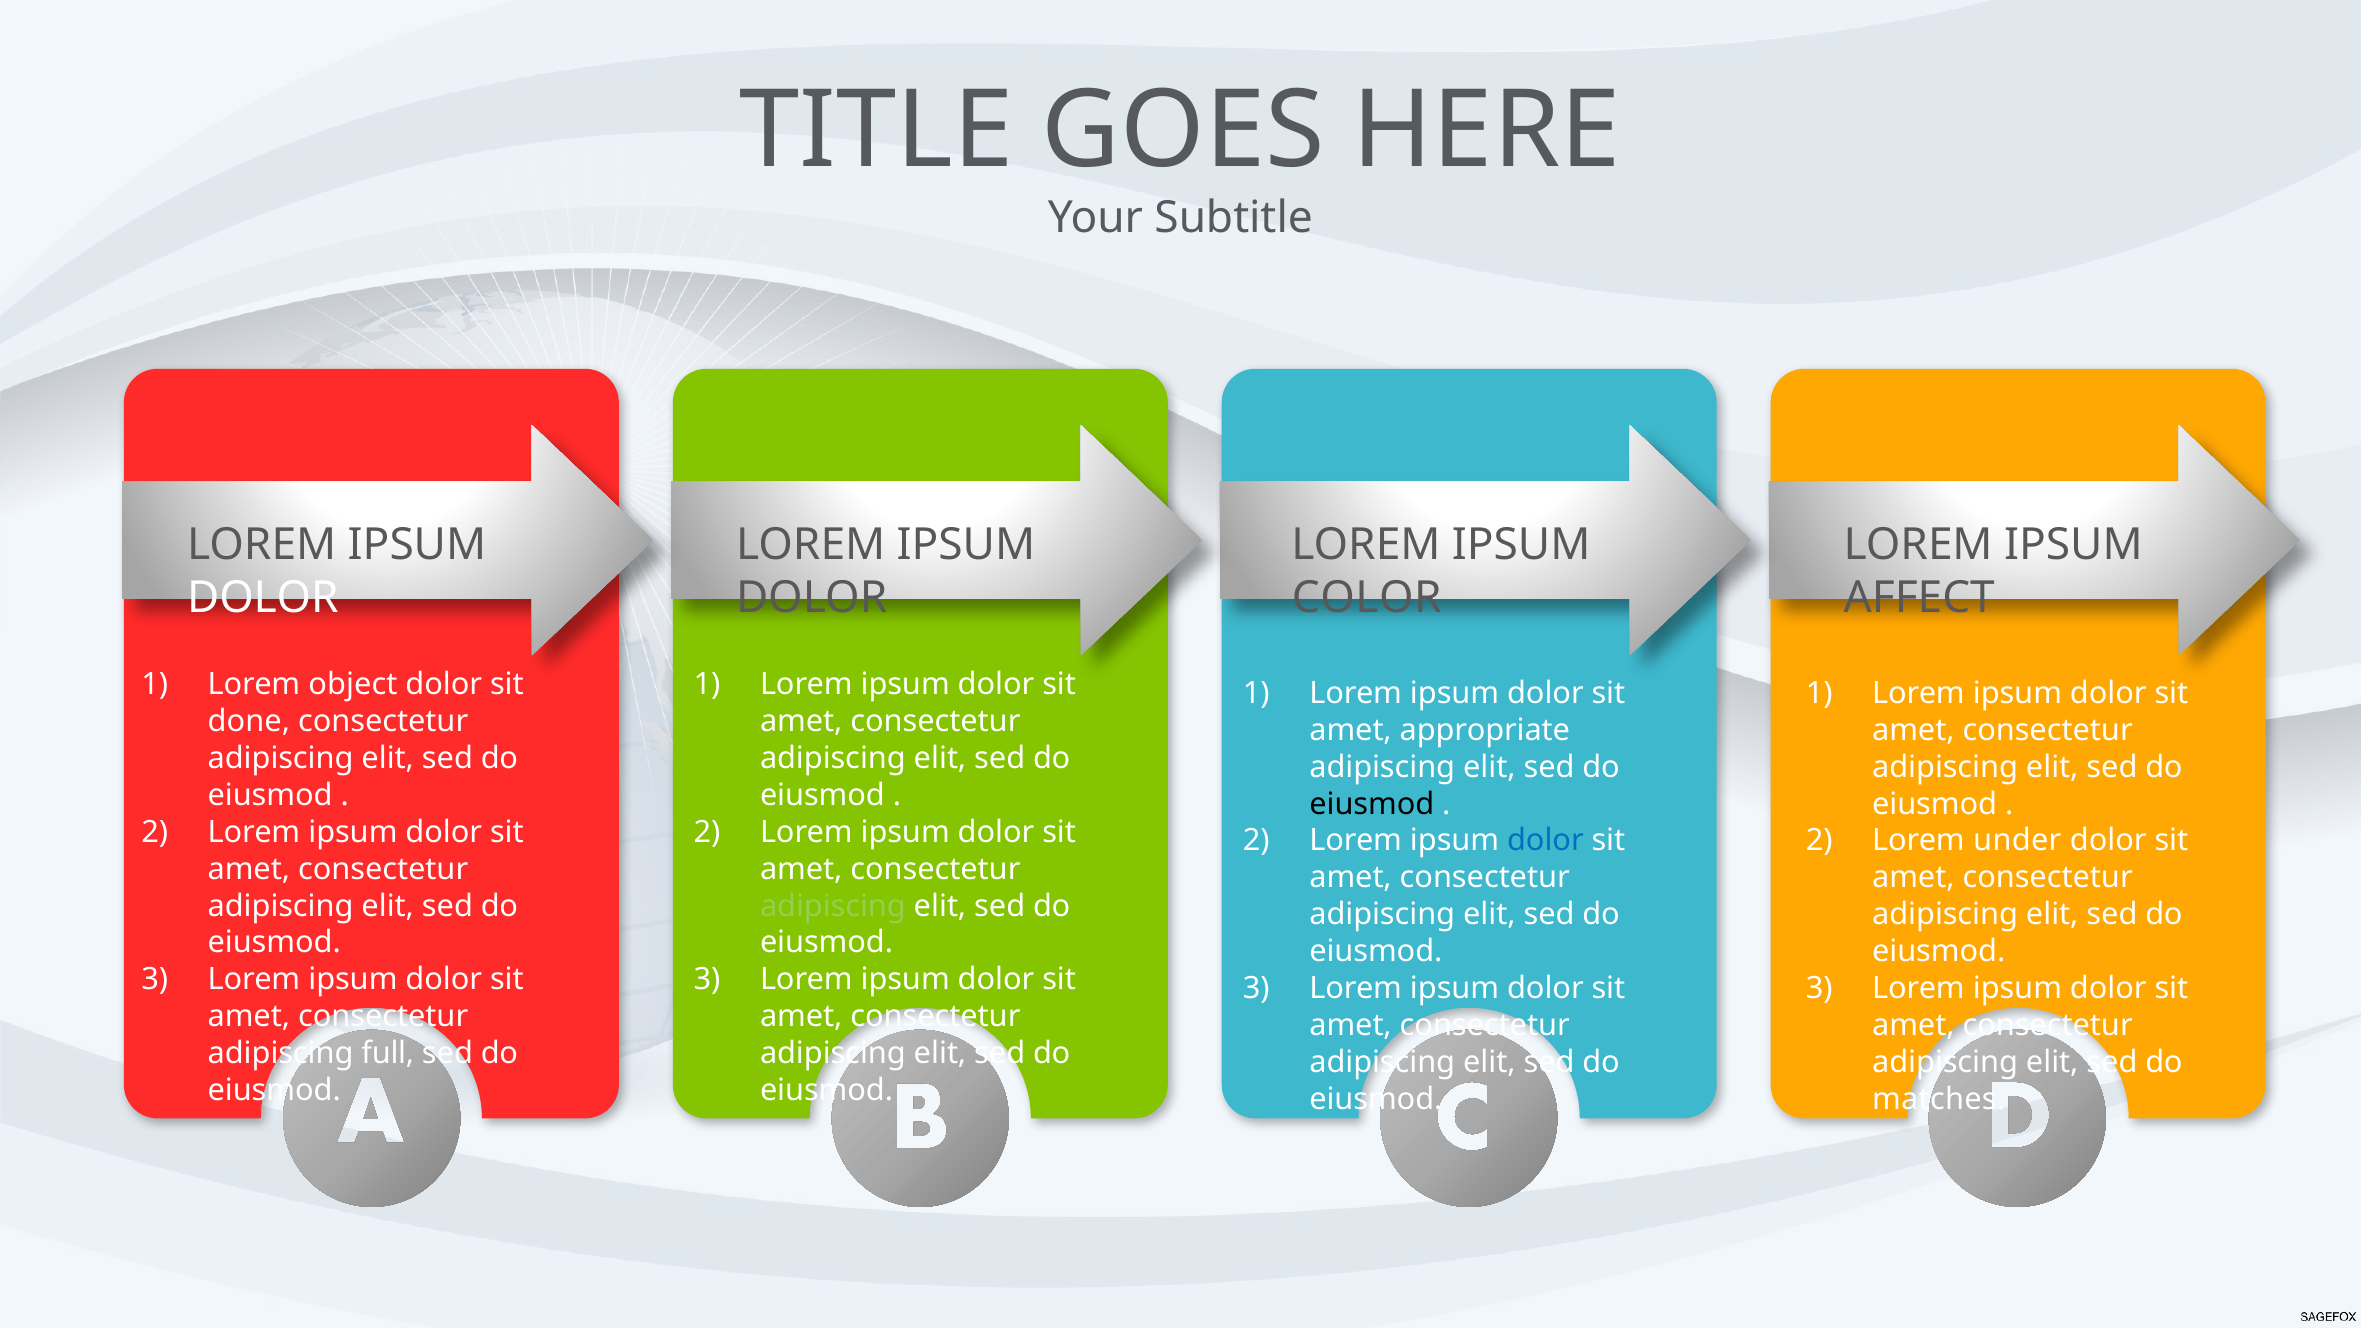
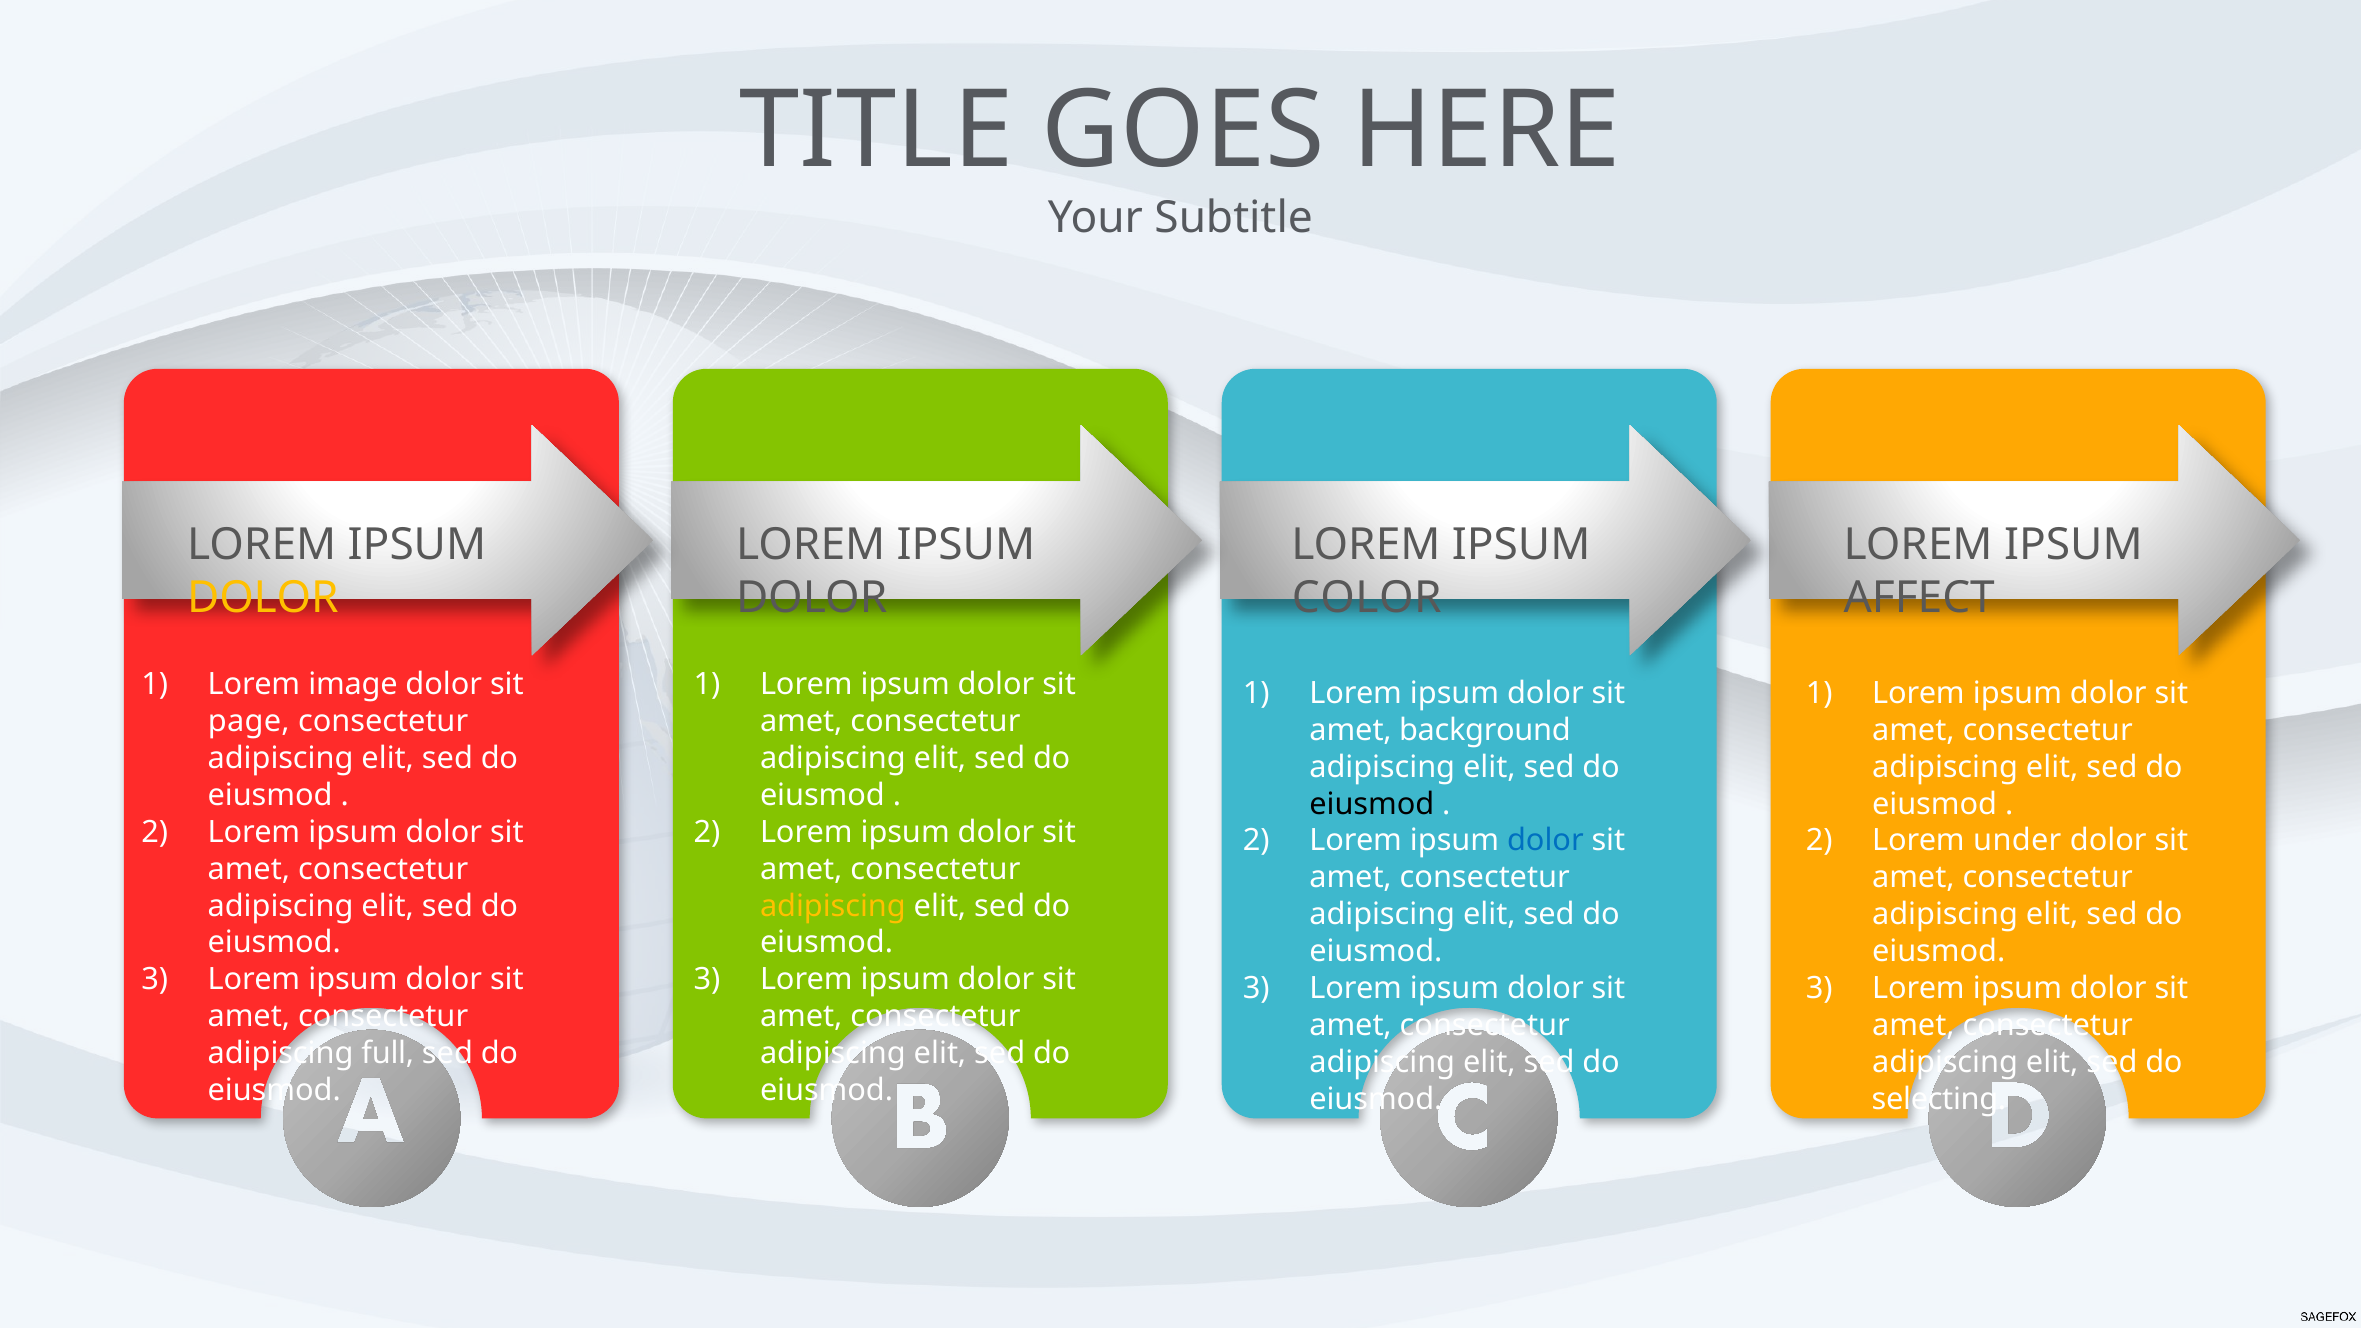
DOLOR at (263, 598) colour: white -> yellow
object: object -> image
done: done -> page
appropriate: appropriate -> background
adipiscing at (833, 906) colour: light green -> yellow
matches: matches -> selecting
